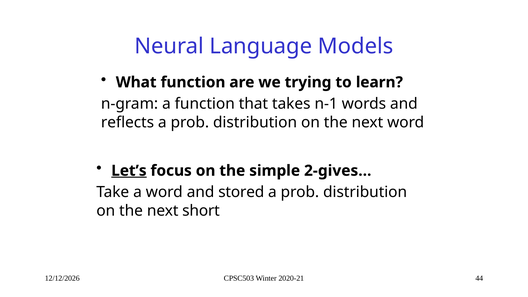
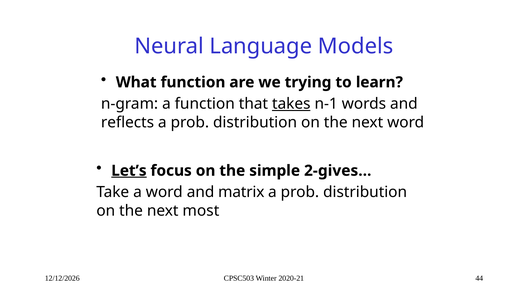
takes underline: none -> present
stored: stored -> matrix
short: short -> most
